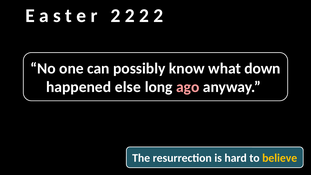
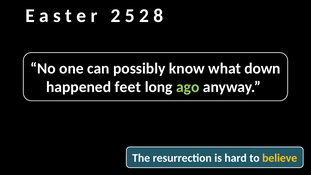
r 2 2: 2 -> 5
2 at (158, 16): 2 -> 8
else: else -> feet
ago colour: pink -> light green
